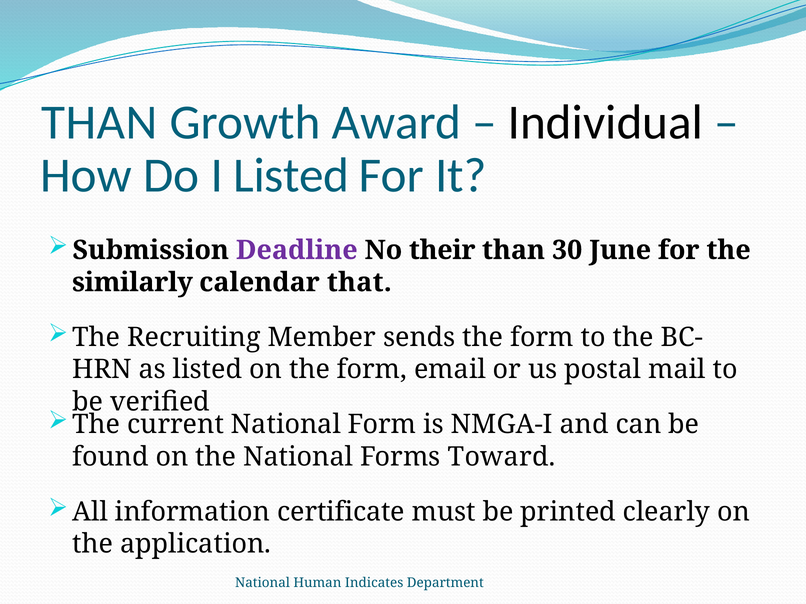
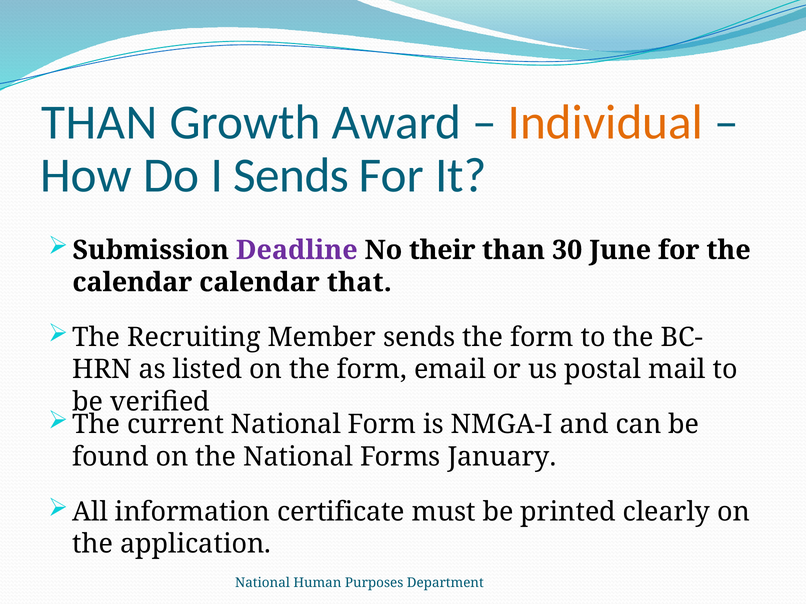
Individual colour: black -> orange
I Listed: Listed -> Sends
similarly at (132, 283): similarly -> calendar
Toward: Toward -> January
Indicates: Indicates -> Purposes
